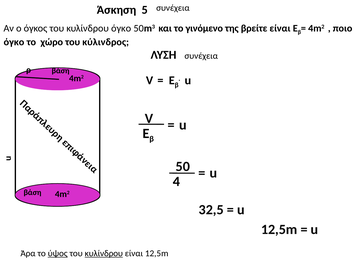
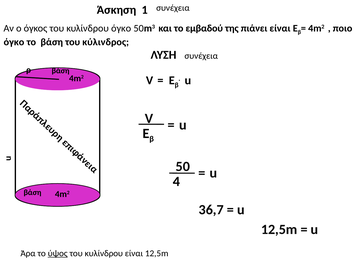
5: 5 -> 1
γινόμενο: γινόμενο -> εμβαδού
βρείτε: βρείτε -> πιάνει
το χώρο: χώρο -> βάση
32,5: 32,5 -> 36,7
κυλίνδρου at (104, 254) underline: present -> none
